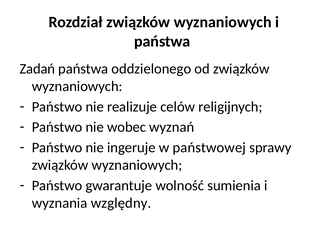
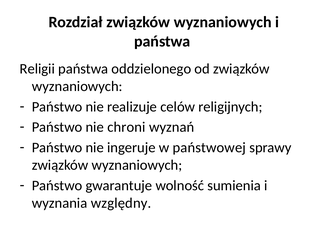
Zadań: Zadań -> Religii
wobec: wobec -> chroni
